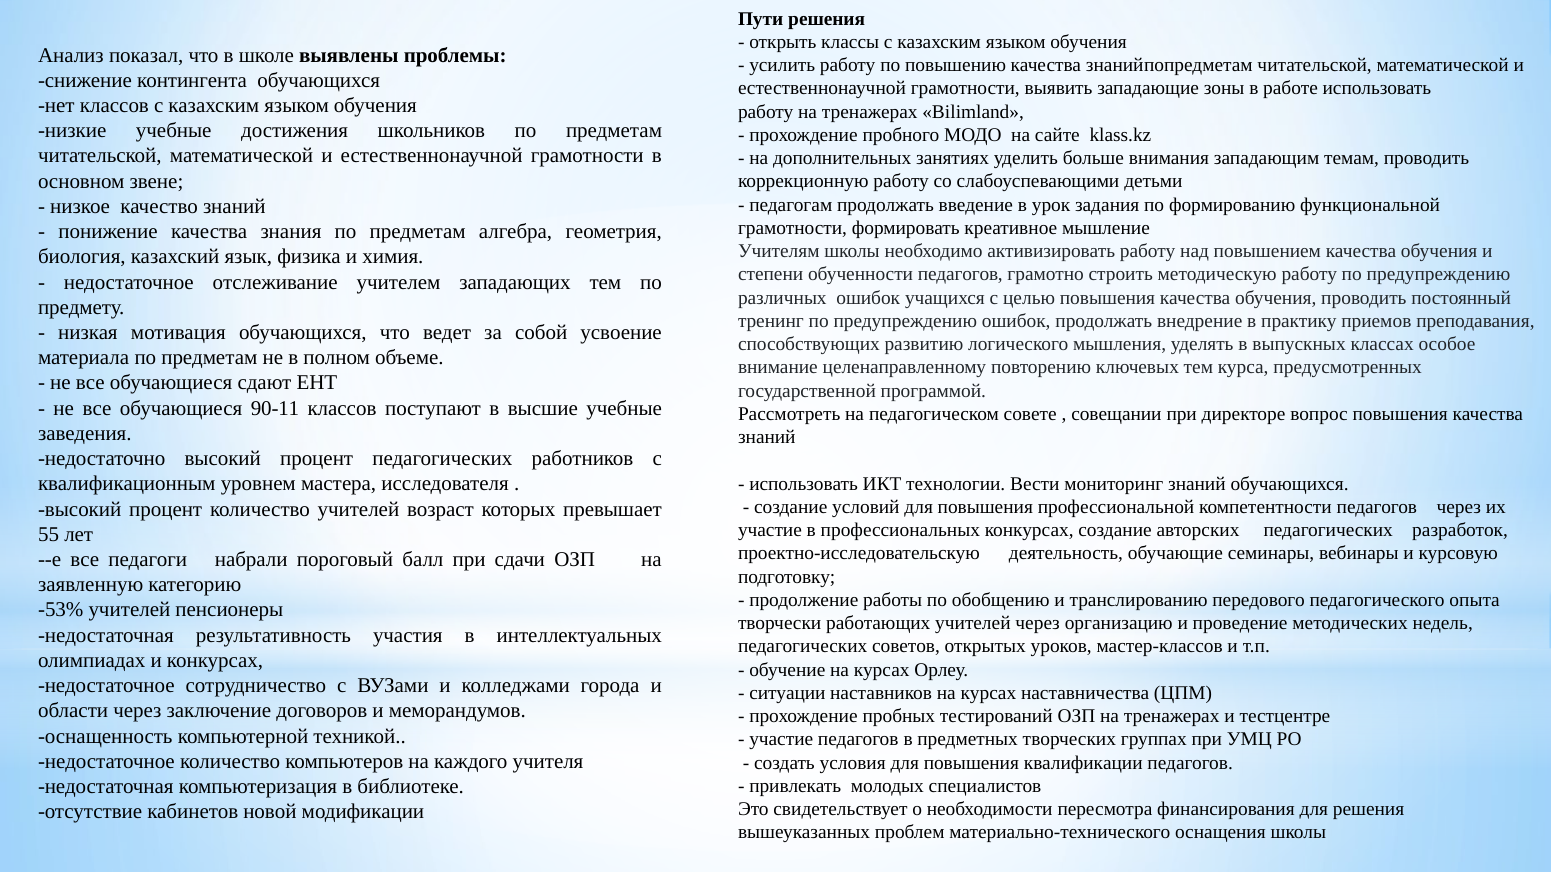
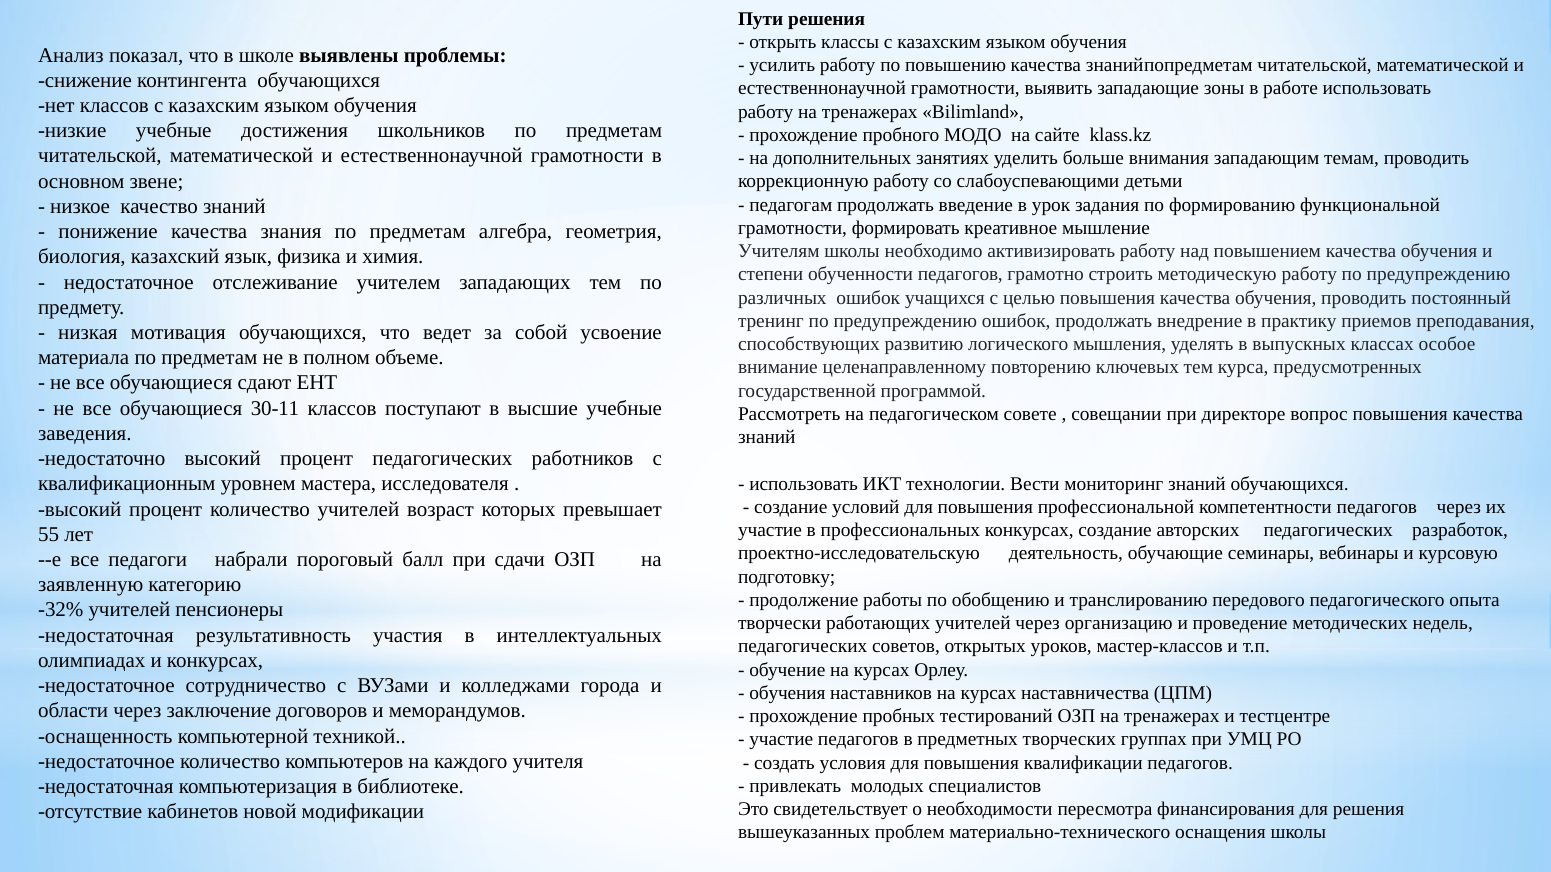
90-11: 90-11 -> 30-11
-53%: -53% -> -32%
ситуации at (787, 693): ситуации -> обучения
